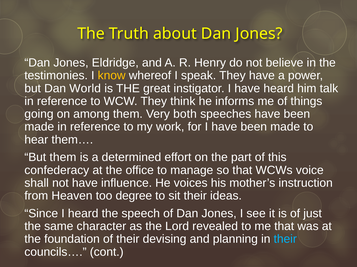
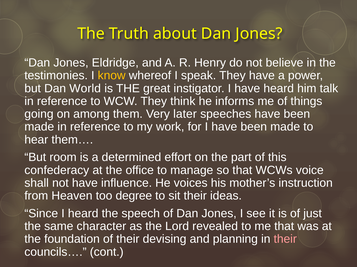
both: both -> later
But them: them -> room
their at (285, 240) colour: light blue -> pink
